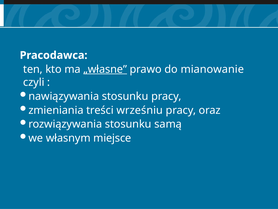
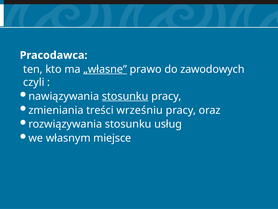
mianowanie: mianowanie -> zawodowych
stosunku at (125, 96) underline: none -> present
samą: samą -> usług
